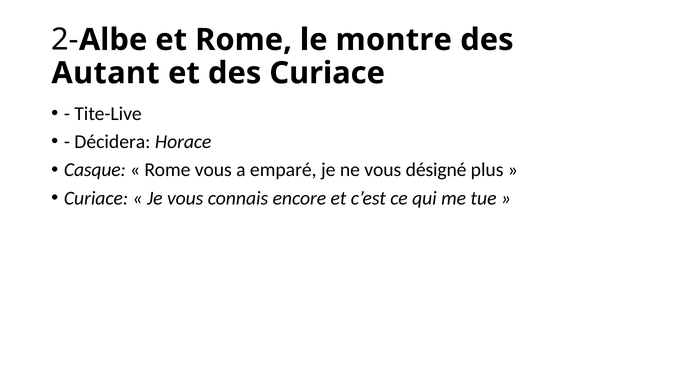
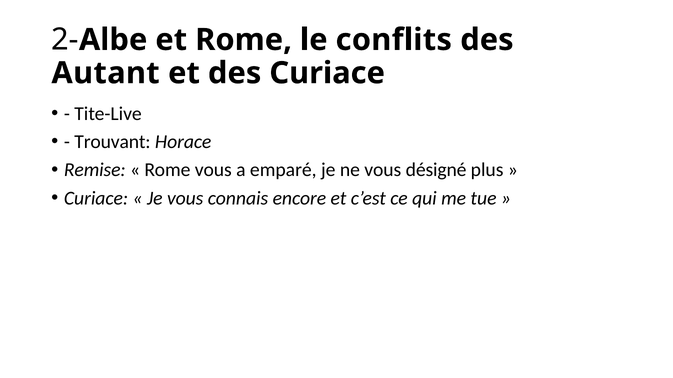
montre: montre -> conflits
Décidera: Décidera -> Trouvant
Casque: Casque -> Remise
